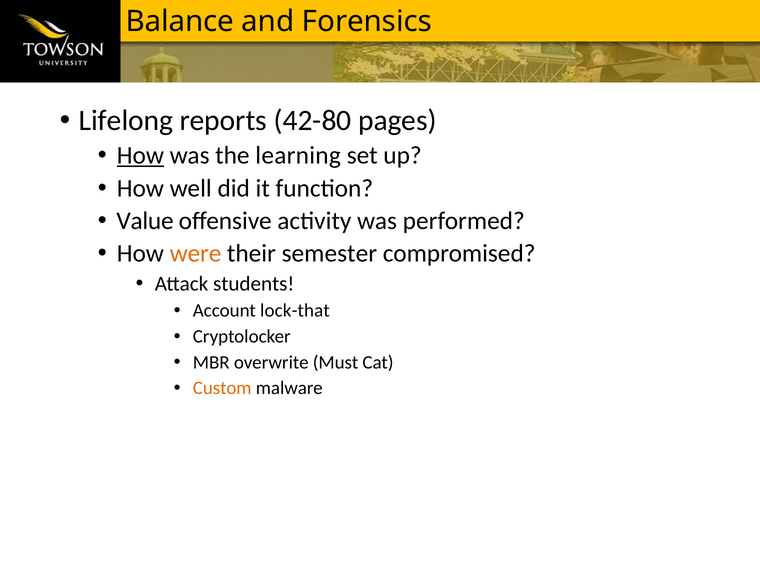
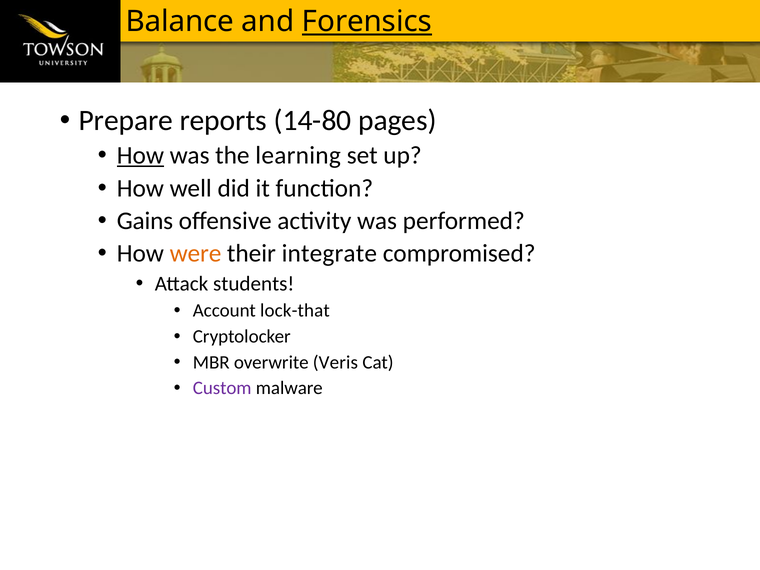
Forensics underline: none -> present
Lifelong: Lifelong -> Prepare
42-80: 42-80 -> 14-80
Value: Value -> Gains
semester: semester -> integrate
Must: Must -> Veris
Custom colour: orange -> purple
